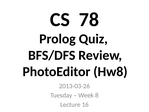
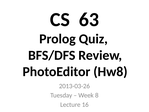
78: 78 -> 63
